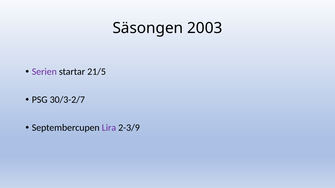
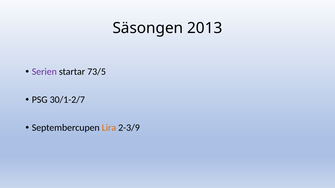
2003: 2003 -> 2013
21/5: 21/5 -> 73/5
30/3-2/7: 30/3-2/7 -> 30/1-2/7
Lira colour: purple -> orange
